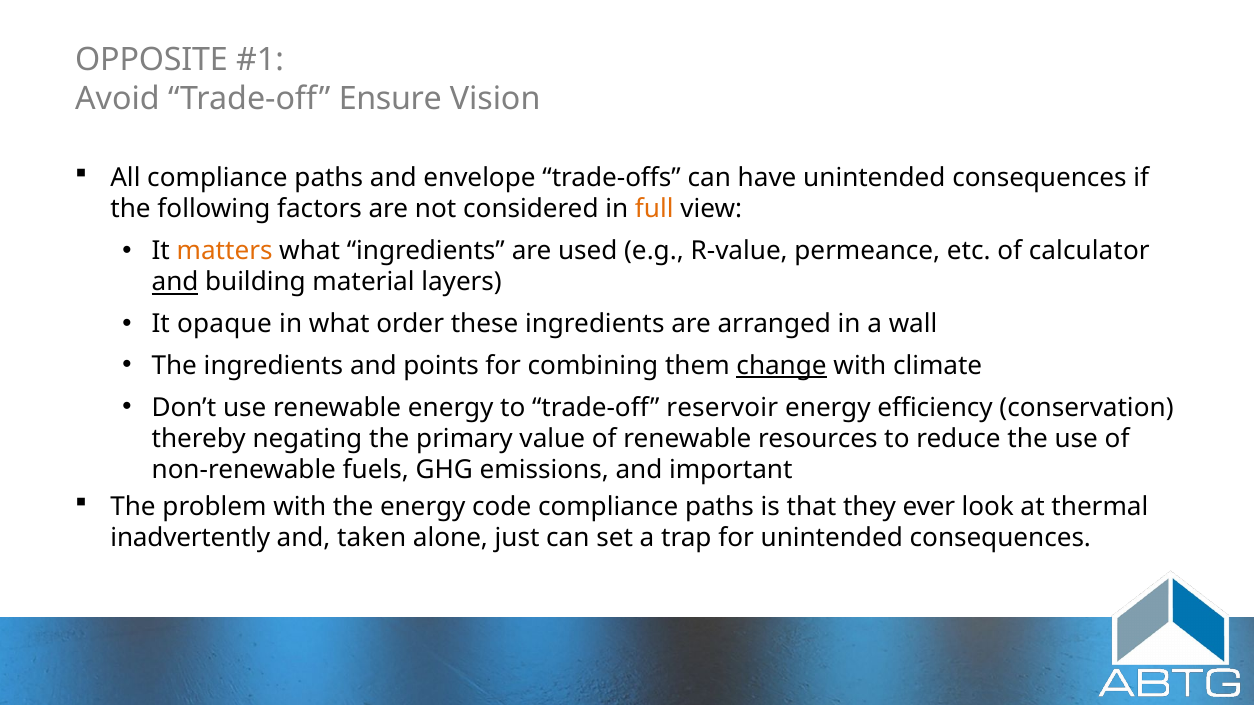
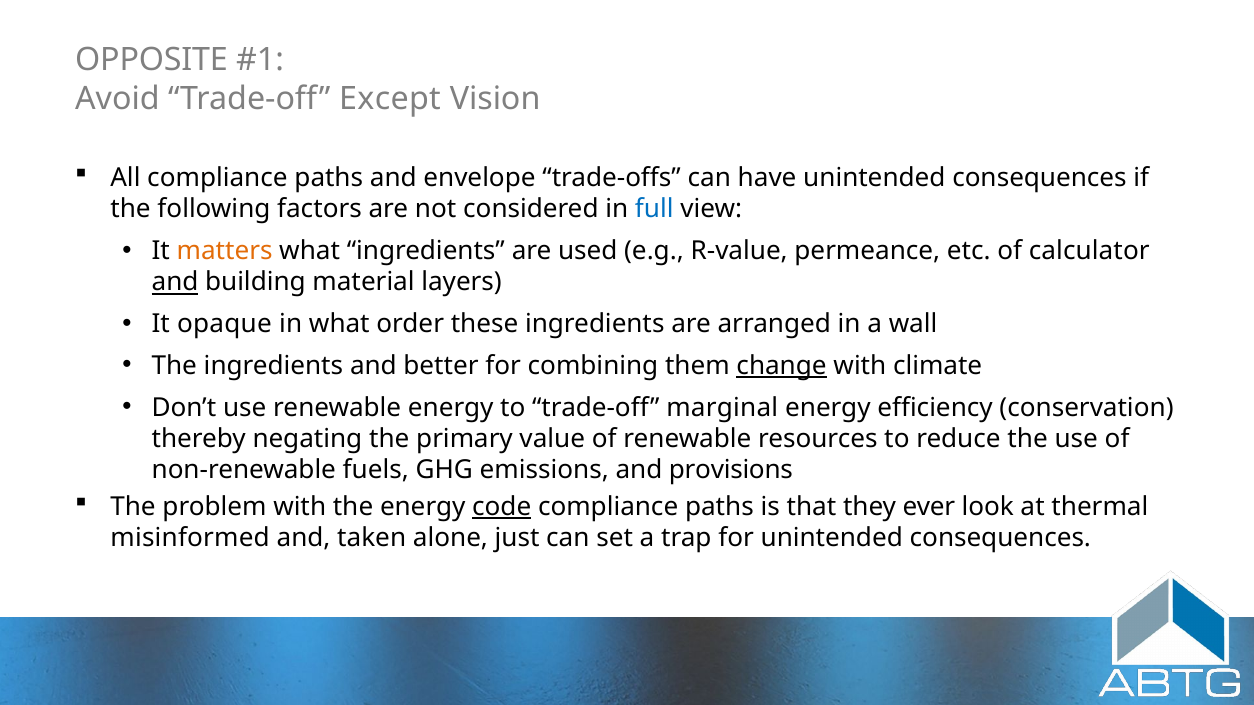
Ensure: Ensure -> Except
full colour: orange -> blue
points: points -> better
reservoir: reservoir -> marginal
important: important -> provisions
code underline: none -> present
inadvertently: inadvertently -> misinformed
